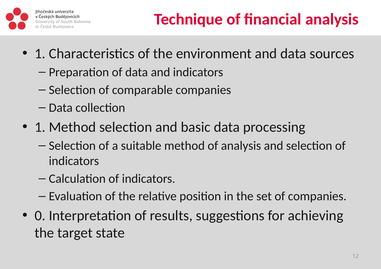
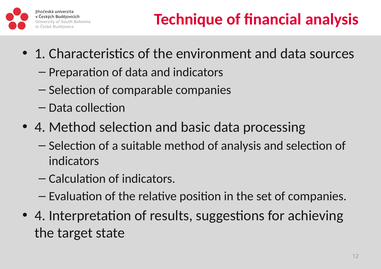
1 at (40, 127): 1 -> 4
0 at (40, 216): 0 -> 4
